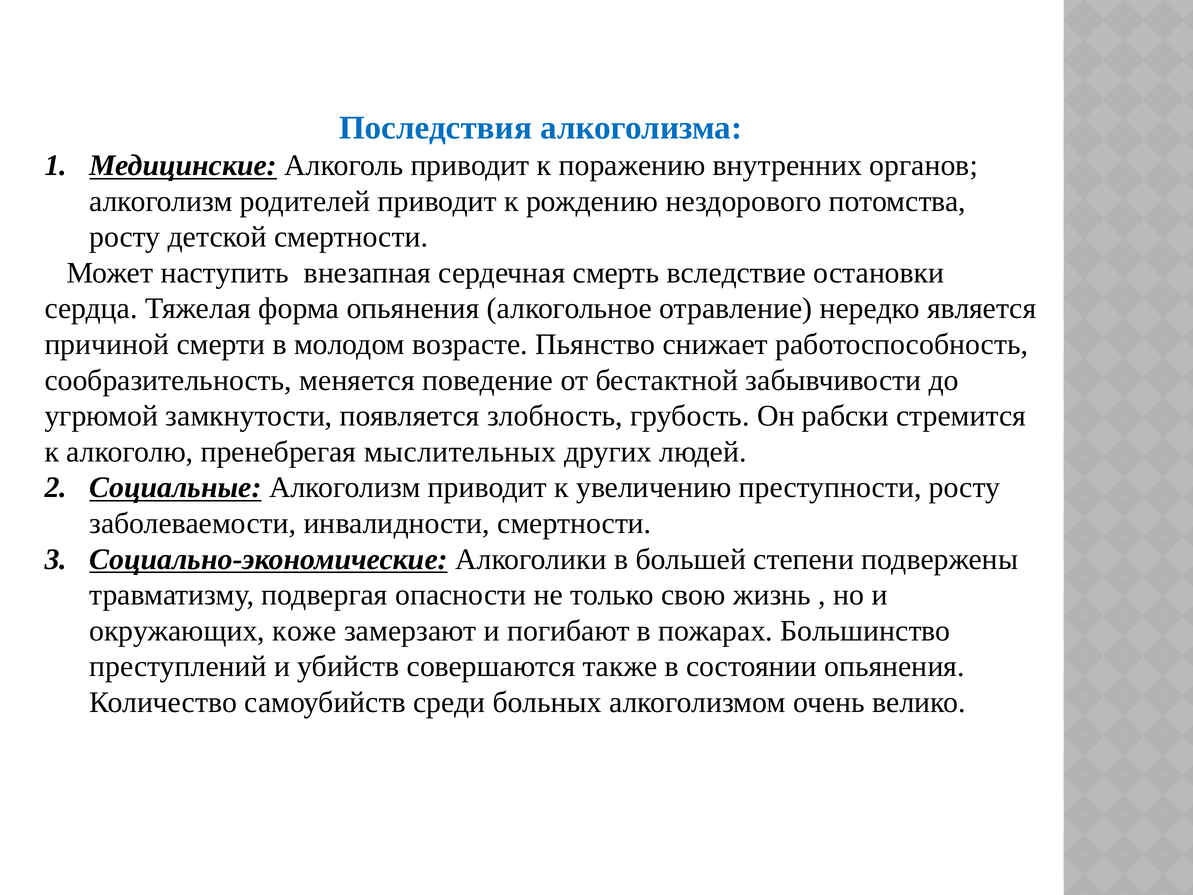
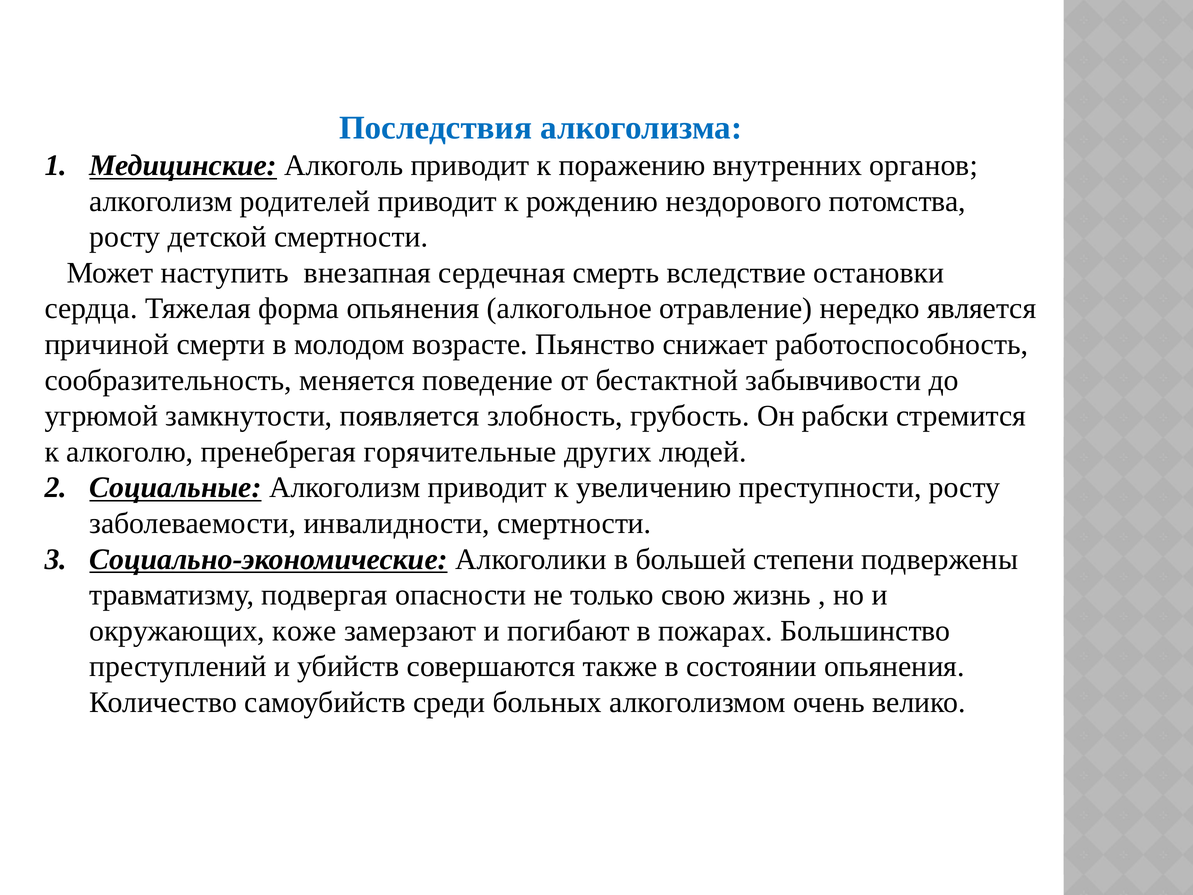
мыслительных: мыслительных -> горячительные
